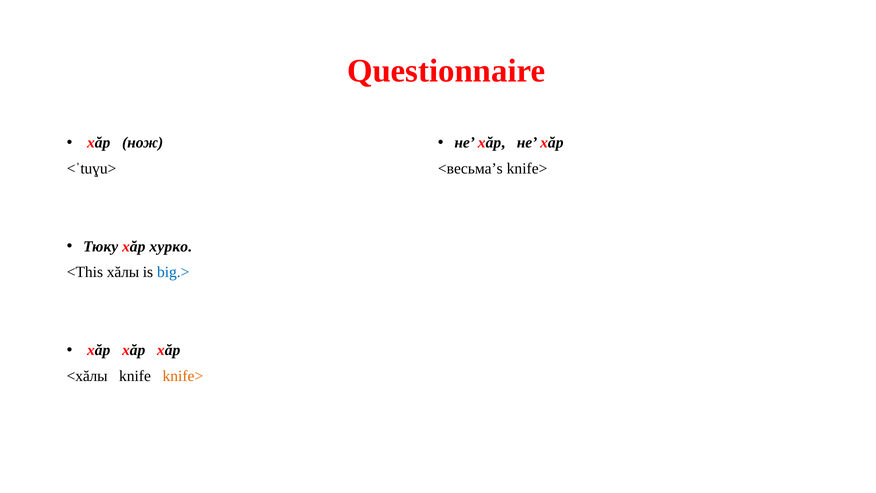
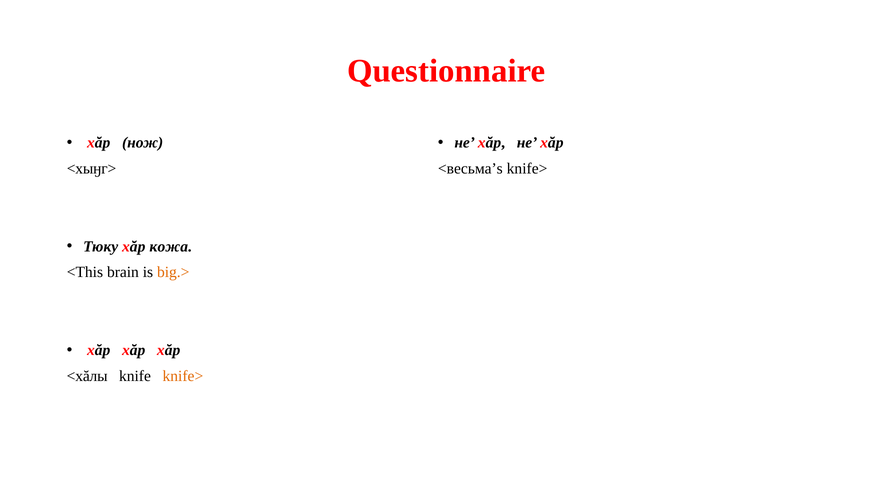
<ˈtuɣu>: <ˈtuɣu> -> <хыӈг>
хурко: хурко -> кожа
хăлы: хăлы -> brain
big.> colour: blue -> orange
